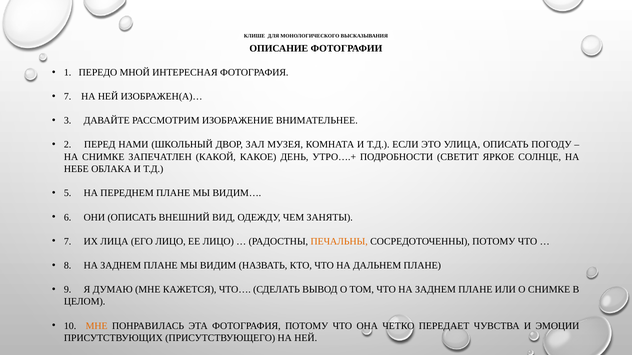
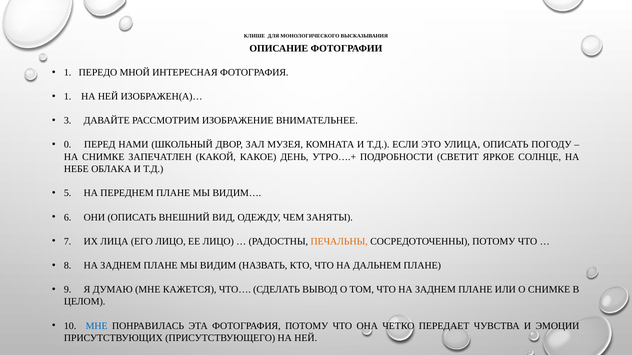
7 at (68, 97): 7 -> 1
2: 2 -> 0
МНЕ at (97, 326) colour: orange -> blue
